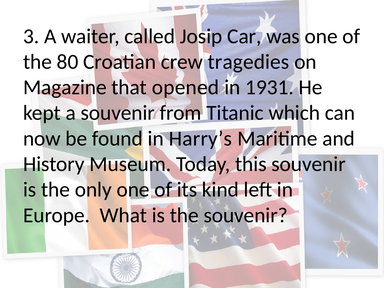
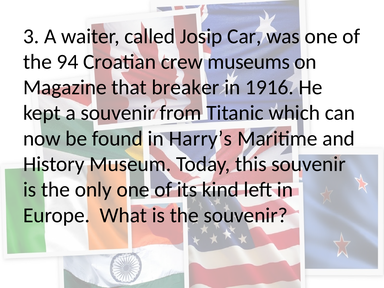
80: 80 -> 94
tragedies: tragedies -> museums
opened: opened -> breaker
1931: 1931 -> 1916
